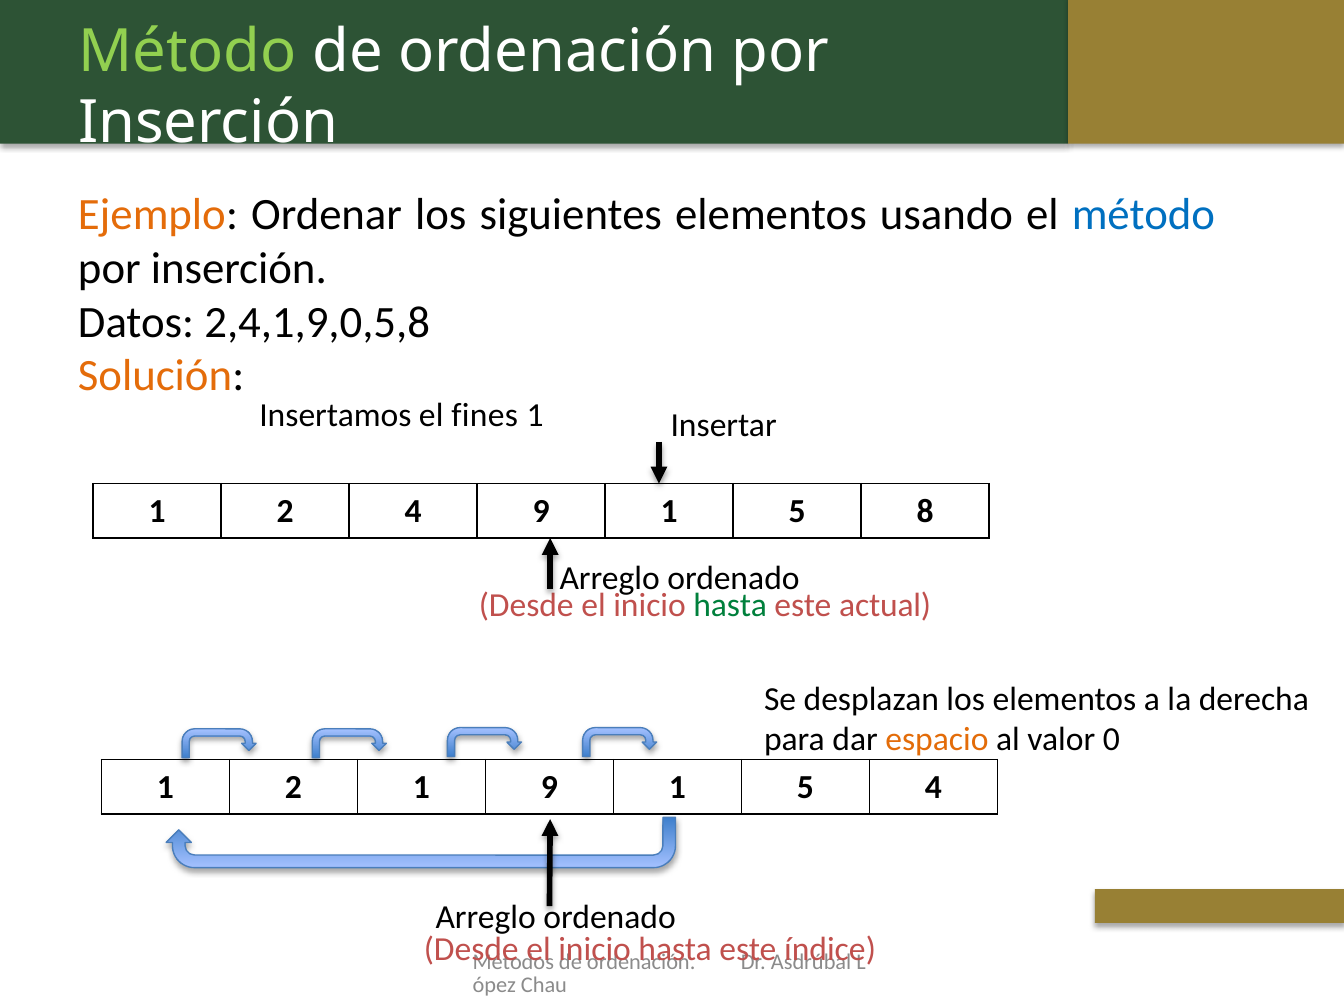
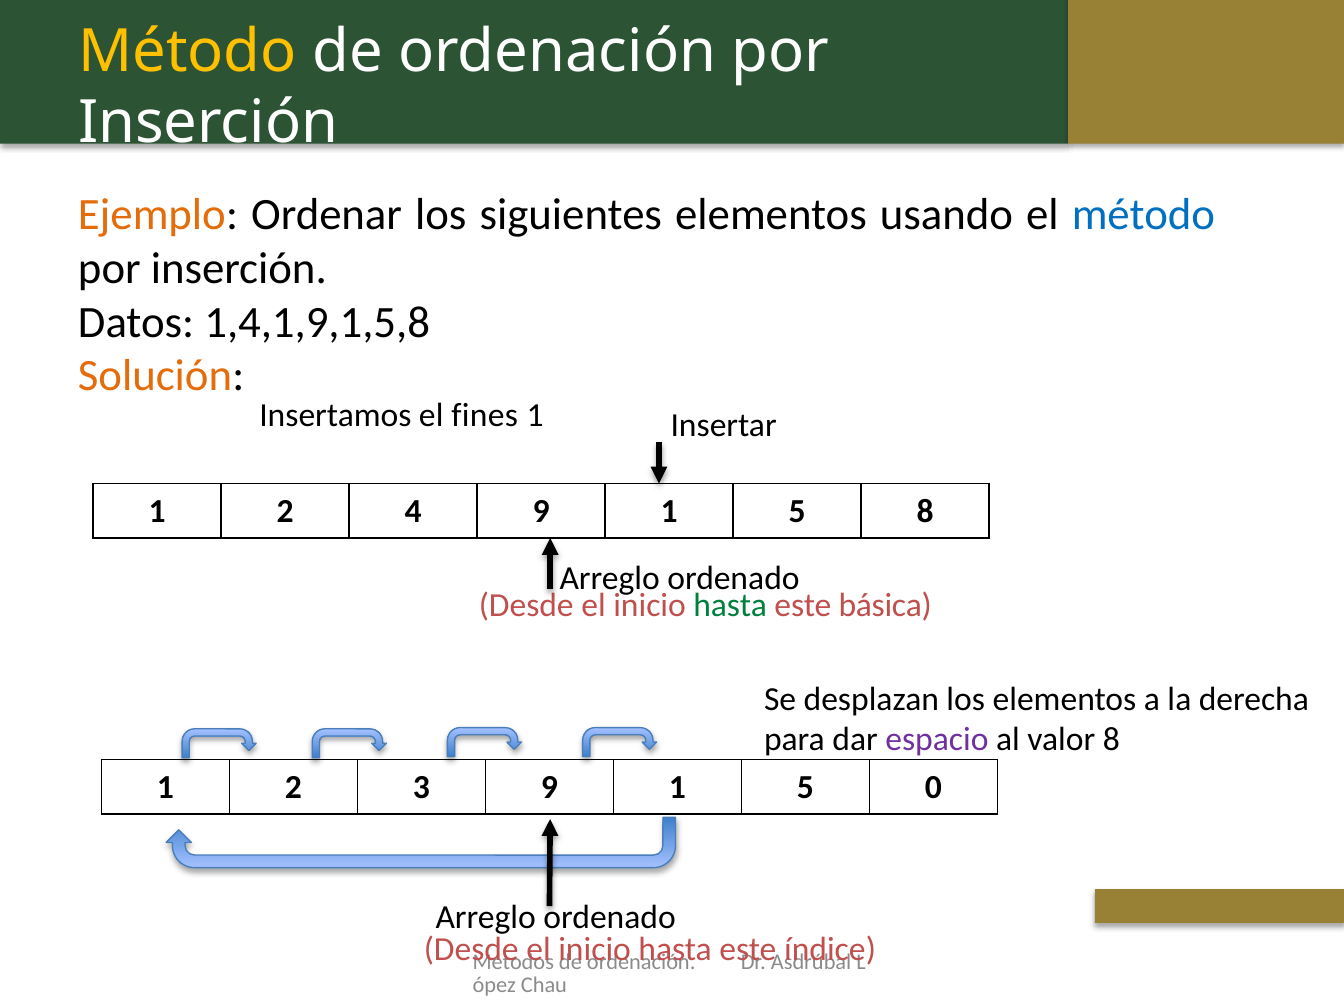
Método at (187, 51) colour: light green -> yellow
2,4,1,9,0,5,8: 2,4,1,9,0,5,8 -> 1,4,1,9,1,5,8
actual: actual -> básica
espacio colour: orange -> purple
valor 0: 0 -> 8
2 1: 1 -> 3
5 4: 4 -> 0
